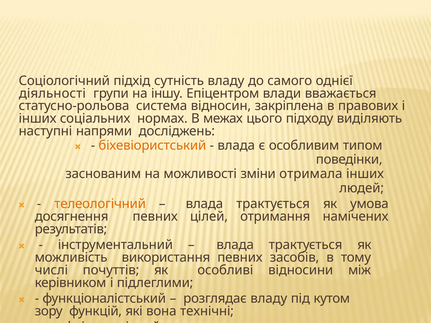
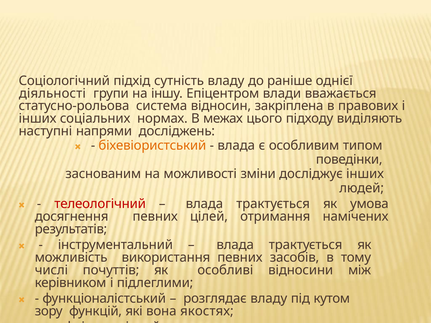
самого: самого -> раніше
отримала: отримала -> досліджує
телеологічний colour: orange -> red
технічні: технічні -> якостях
